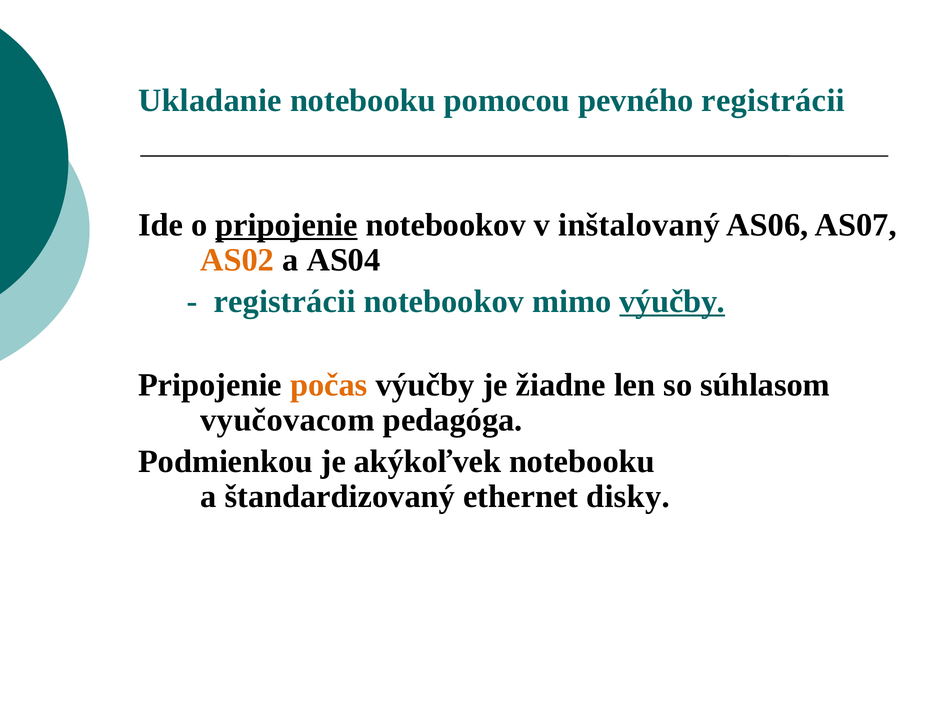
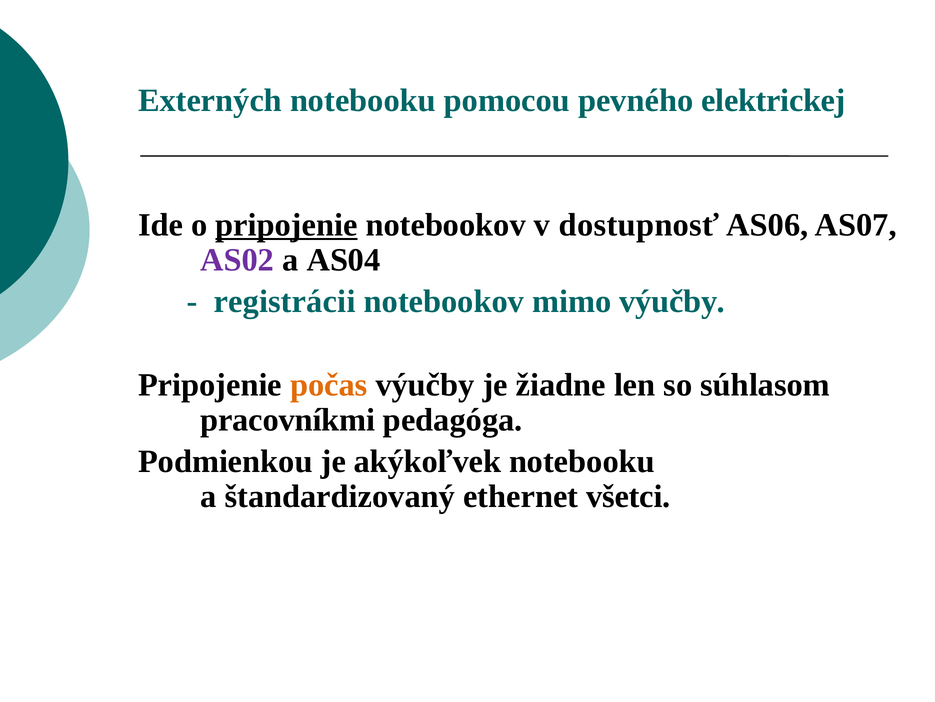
Ukladanie: Ukladanie -> Externých
pevného registrácii: registrácii -> elektrickej
inštalovaný: inštalovaný -> dostupnosť
AS02 colour: orange -> purple
výučby at (672, 301) underline: present -> none
vyučovacom: vyučovacom -> pracovníkmi
disky: disky -> všetci
